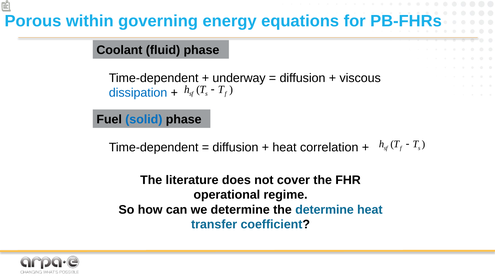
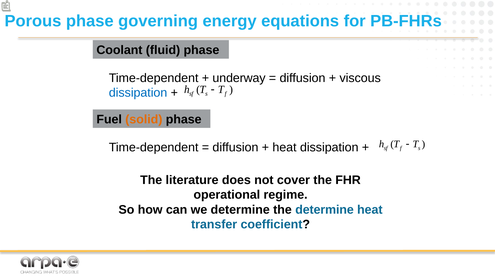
Porous within: within -> phase
solid colour: blue -> orange
heat correlation: correlation -> dissipation
